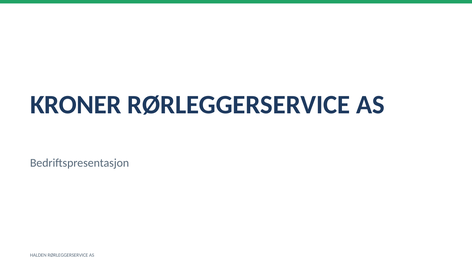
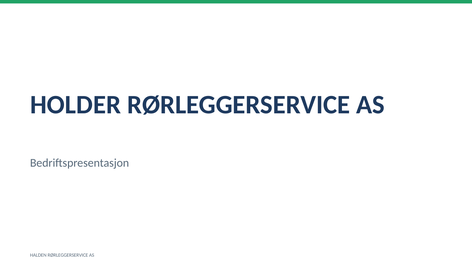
KRONER: KRONER -> HOLDER
